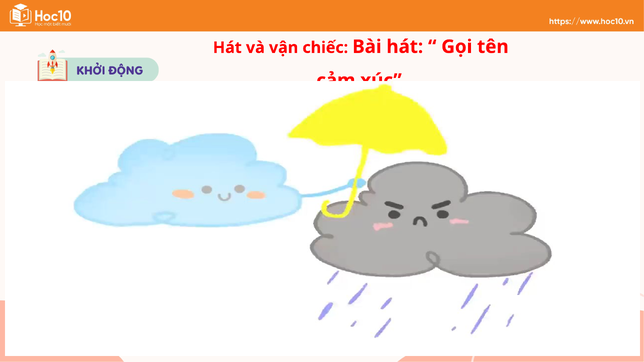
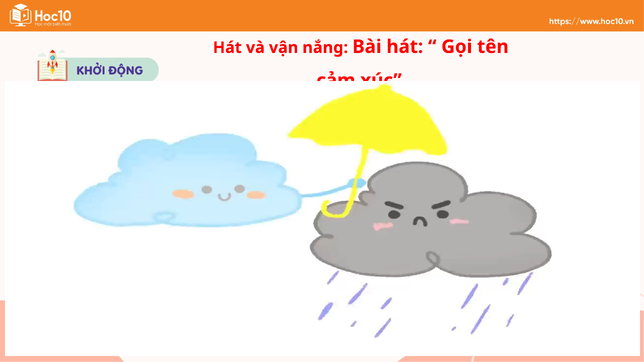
chiếc: chiếc -> nắng
